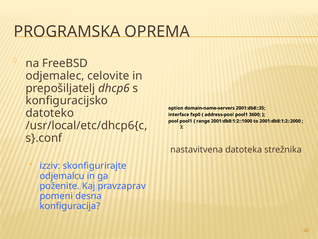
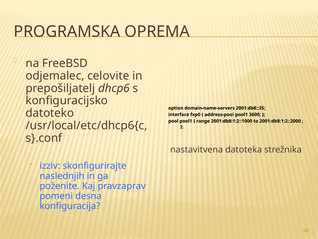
odjemalcu: odjemalcu -> naslednjih
